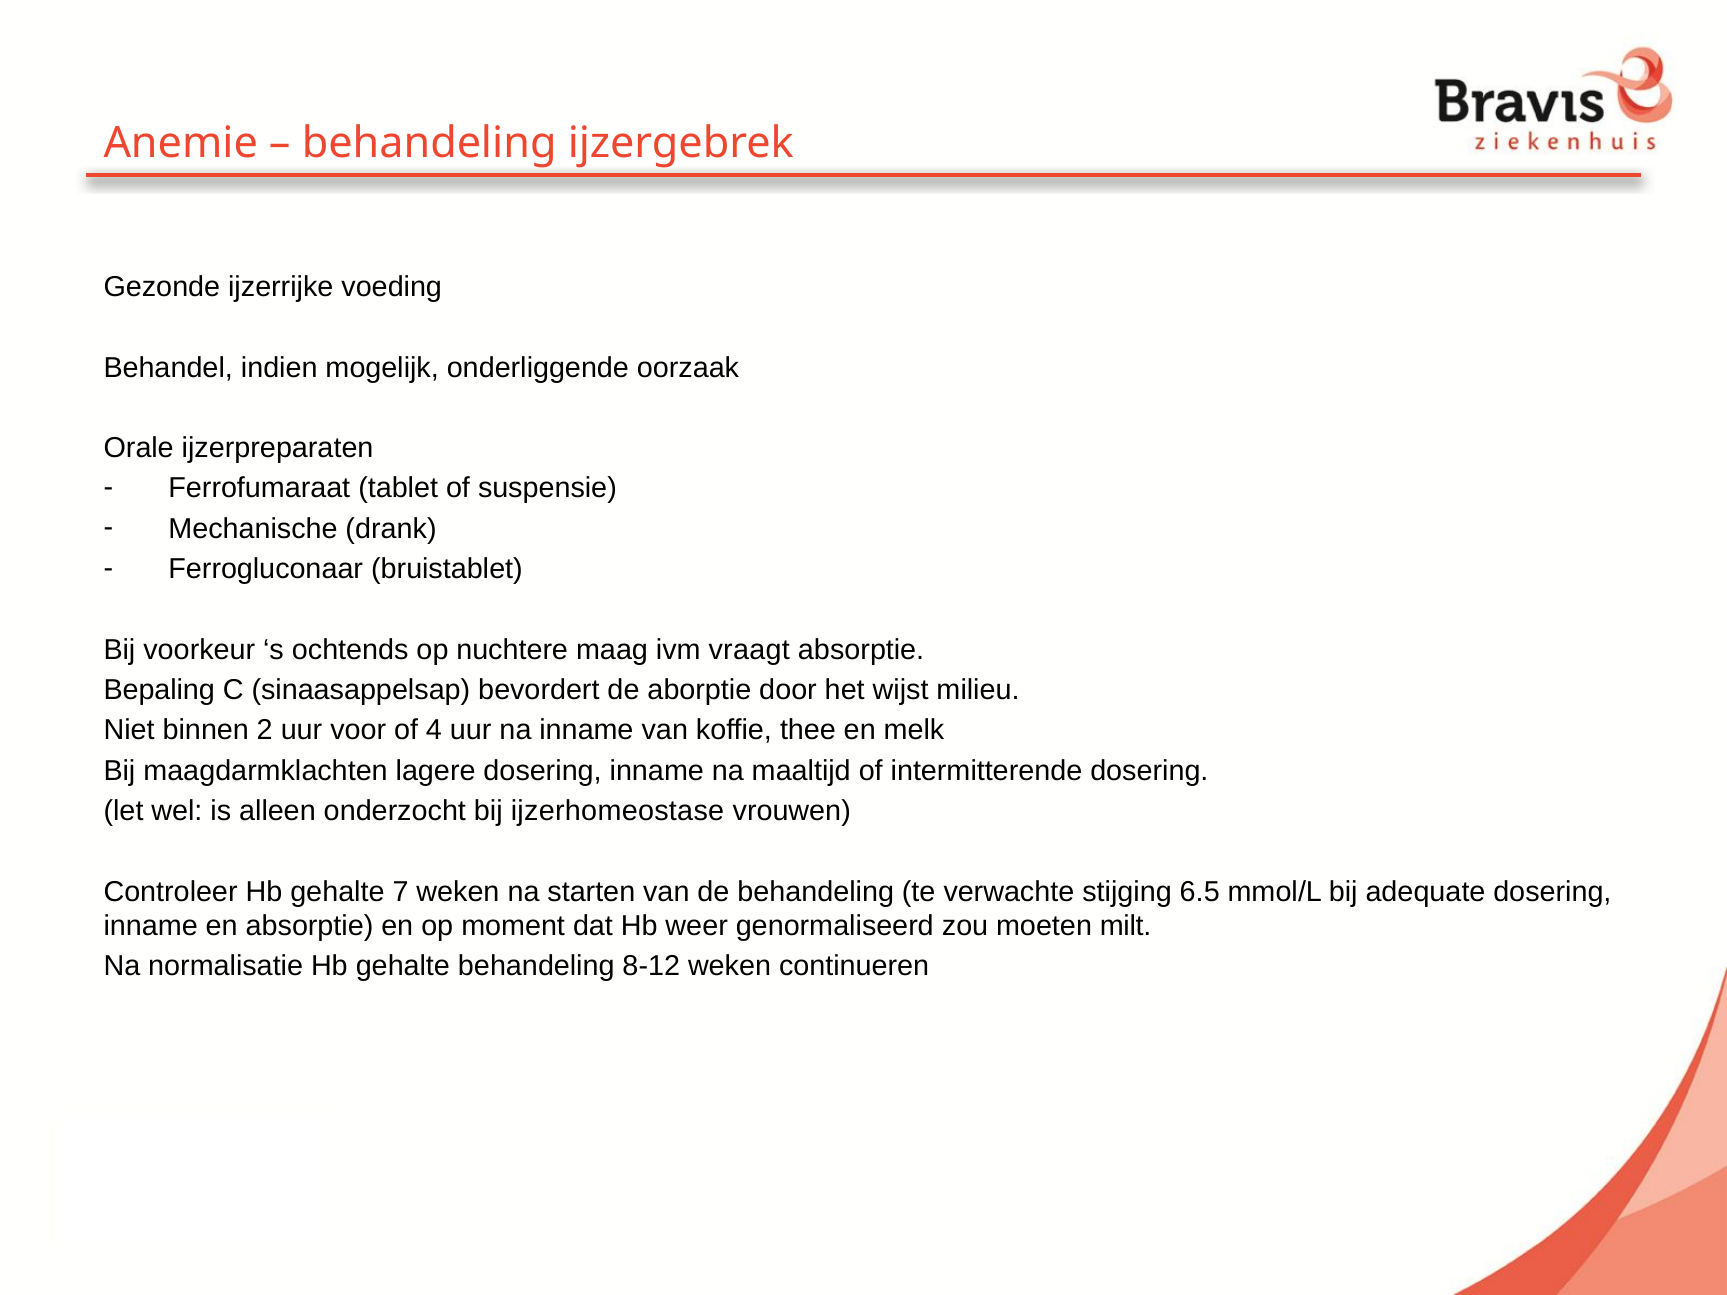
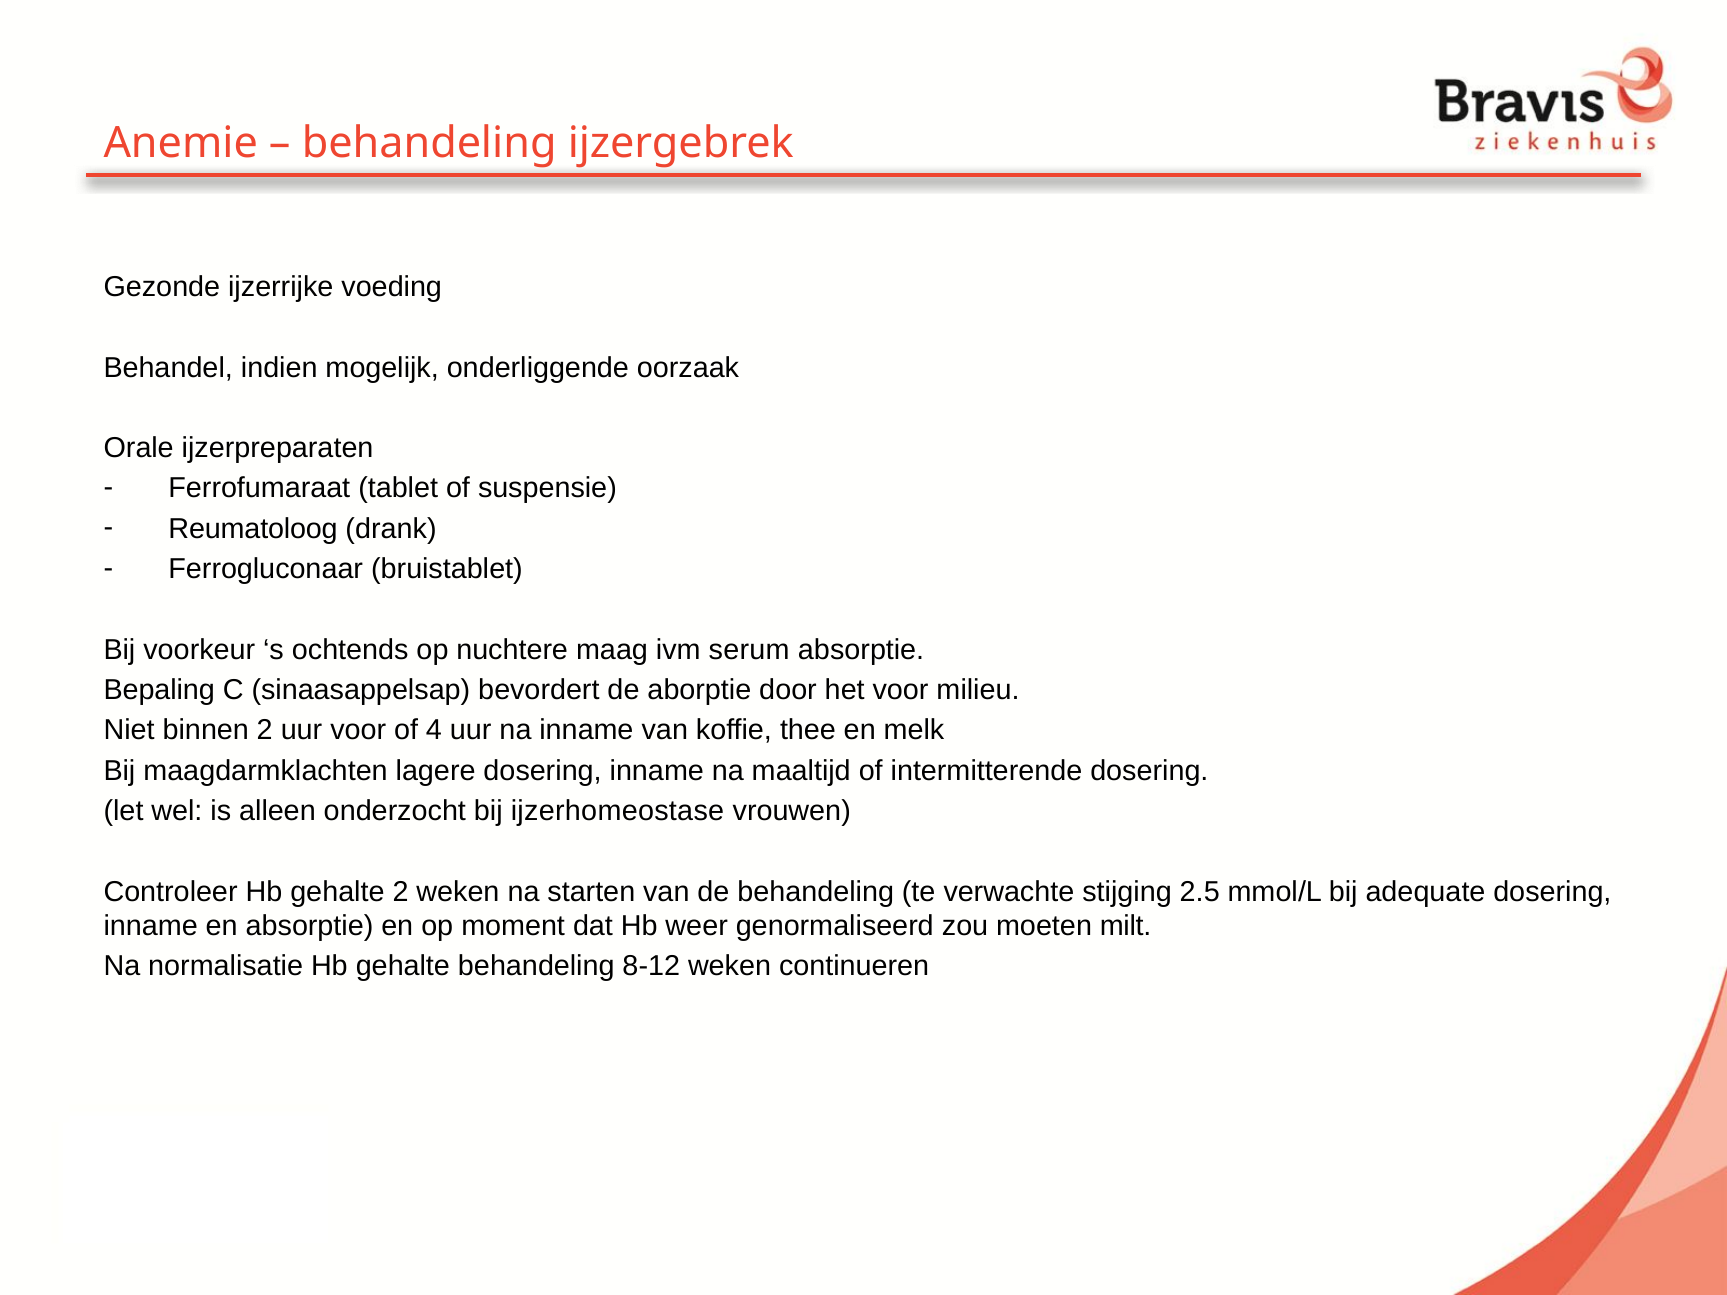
Mechanische: Mechanische -> Reumatoloog
vraagt: vraagt -> serum
het wijst: wijst -> voor
gehalte 7: 7 -> 2
6.5: 6.5 -> 2.5
